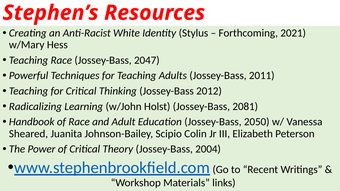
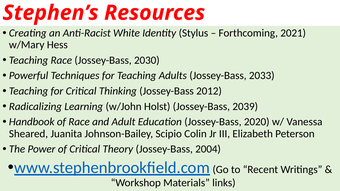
2047: 2047 -> 2030
2011: 2011 -> 2033
2081: 2081 -> 2039
2050: 2050 -> 2020
